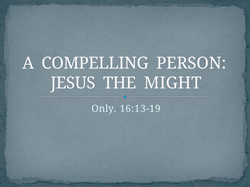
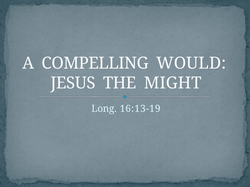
PERSON: PERSON -> WOULD
Only: Only -> Long
